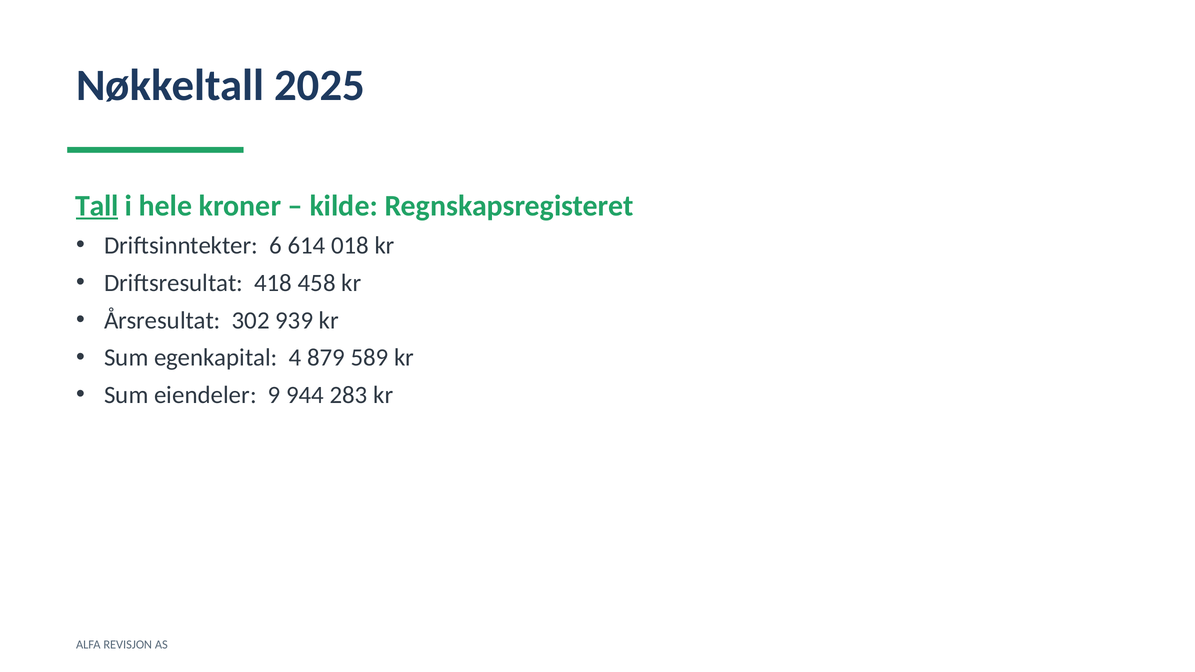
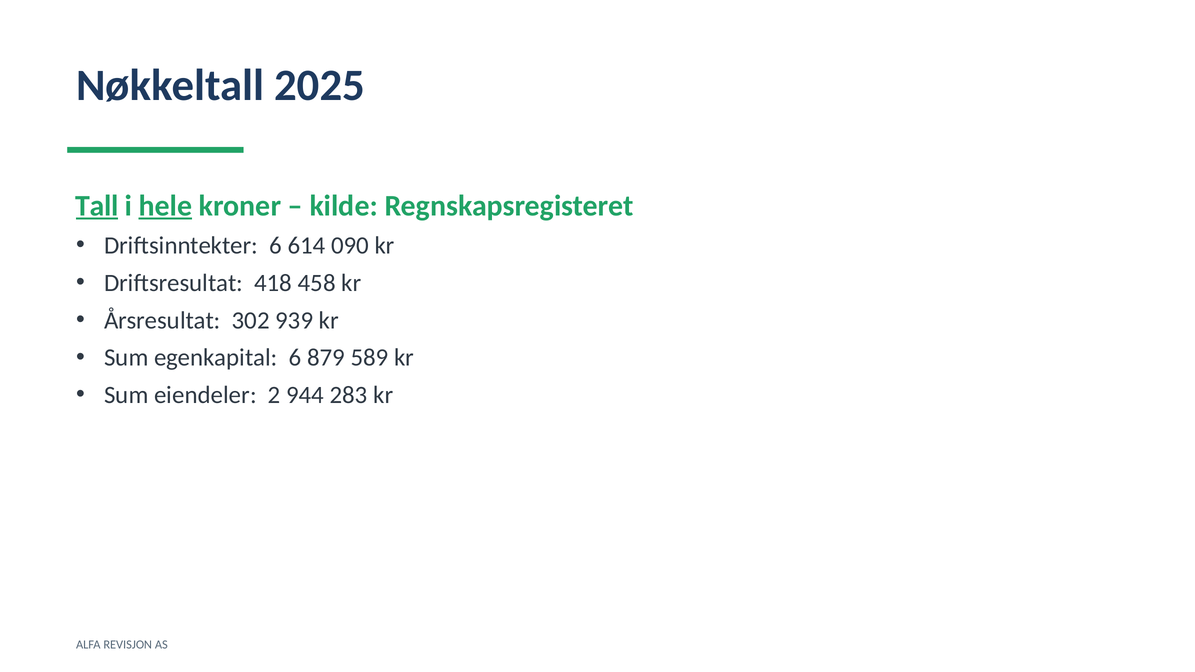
hele underline: none -> present
018: 018 -> 090
egenkapital 4: 4 -> 6
9: 9 -> 2
